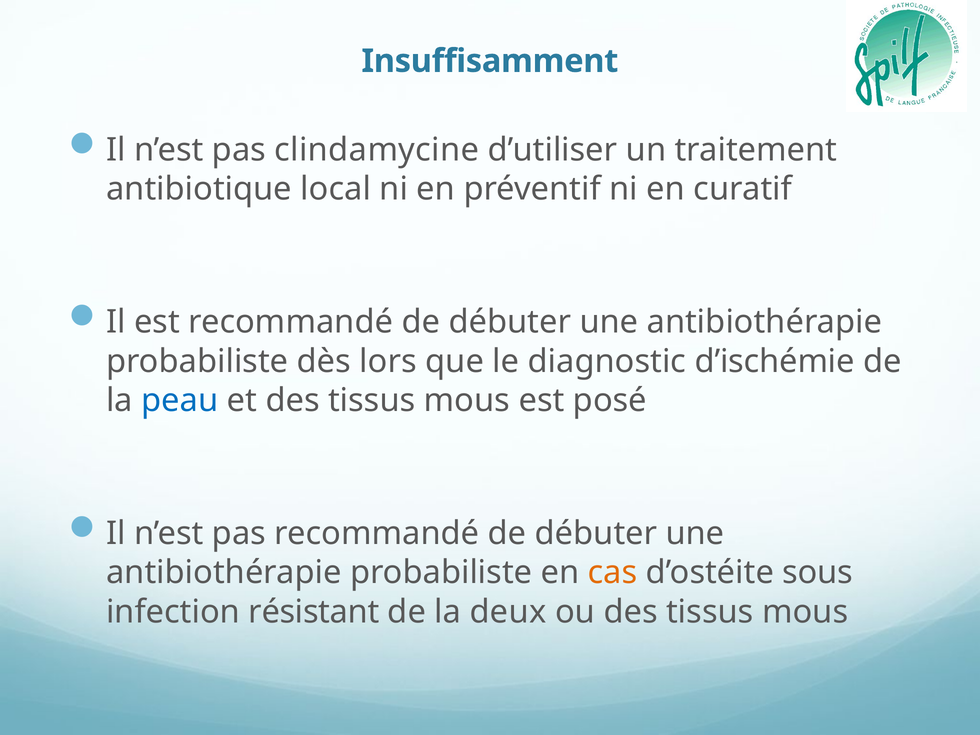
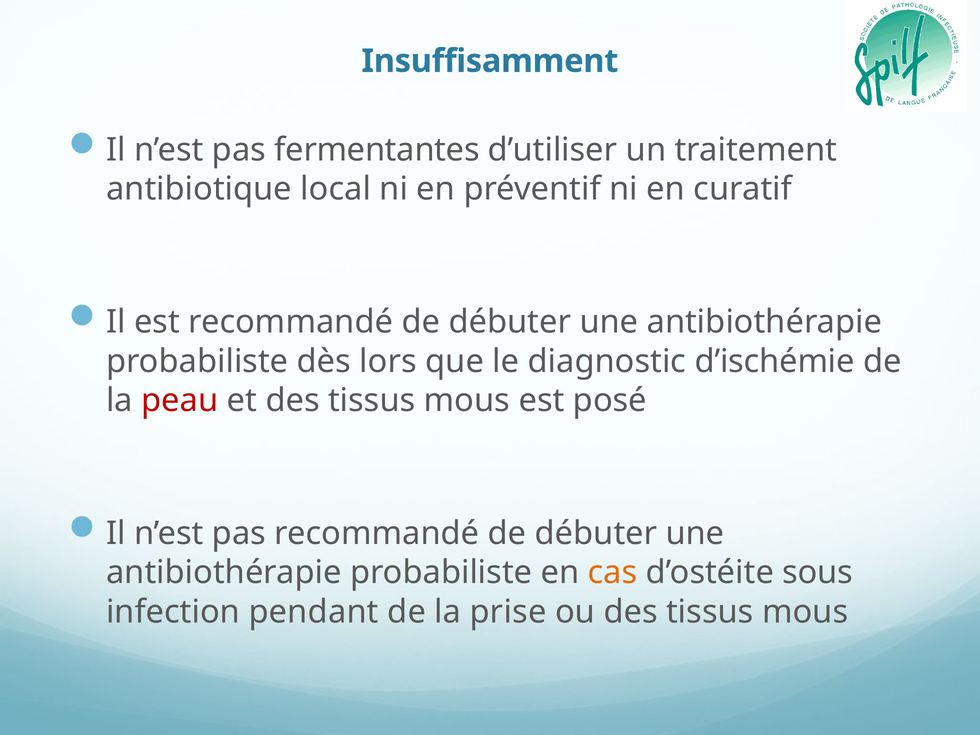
clindamycine: clindamycine -> fermentantes
peau colour: blue -> red
résistant: résistant -> pendant
deux: deux -> prise
